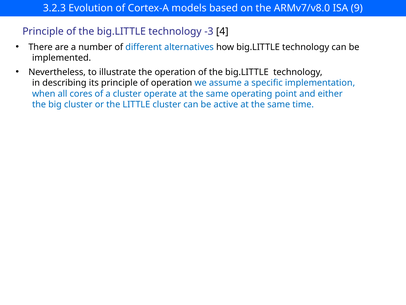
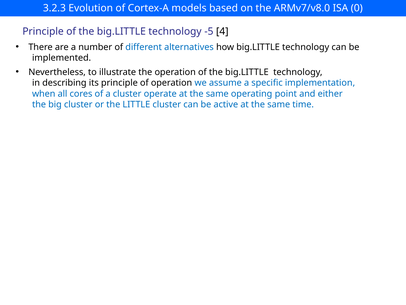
9: 9 -> 0
-3: -3 -> -5
